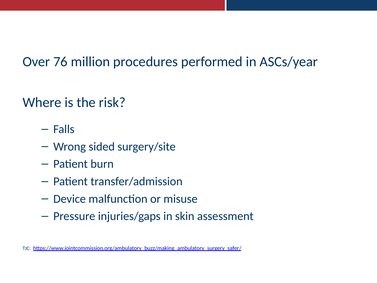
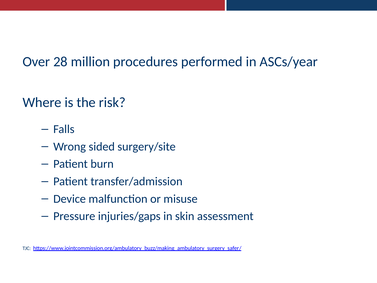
76: 76 -> 28
